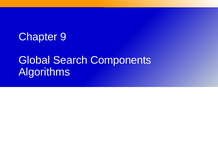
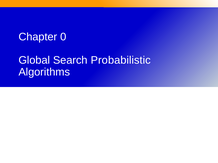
9: 9 -> 0
Components: Components -> Probabilistic
